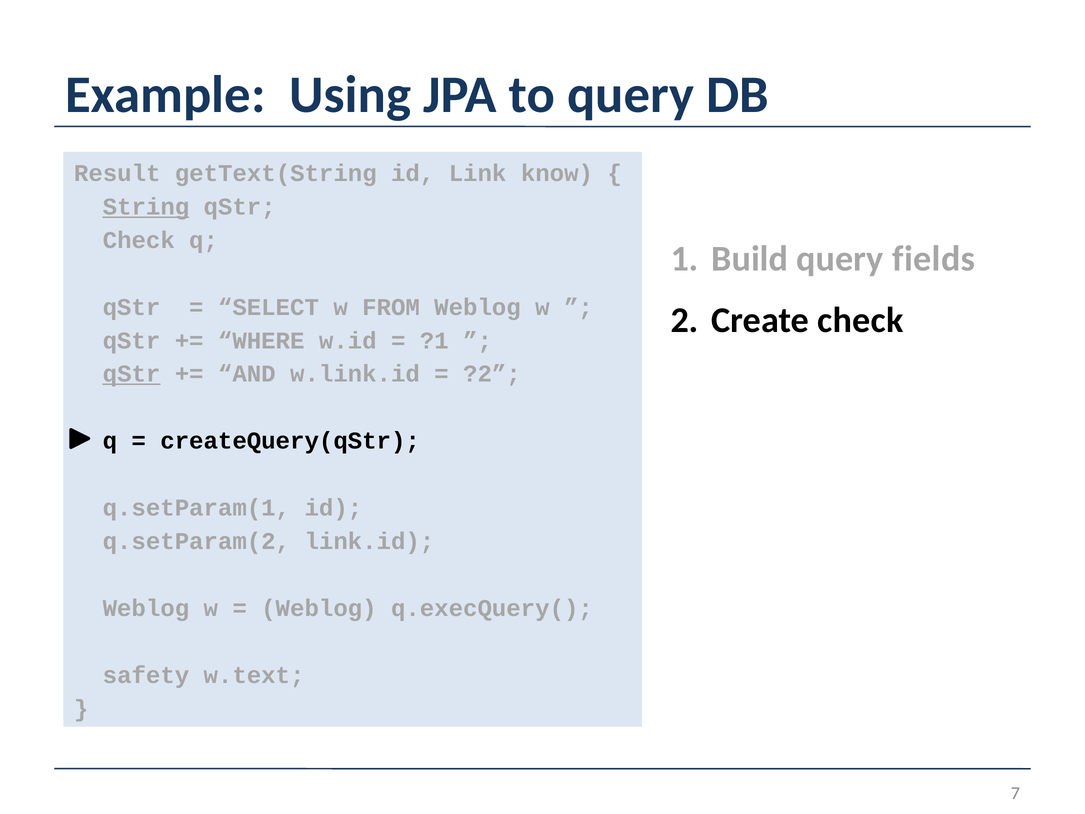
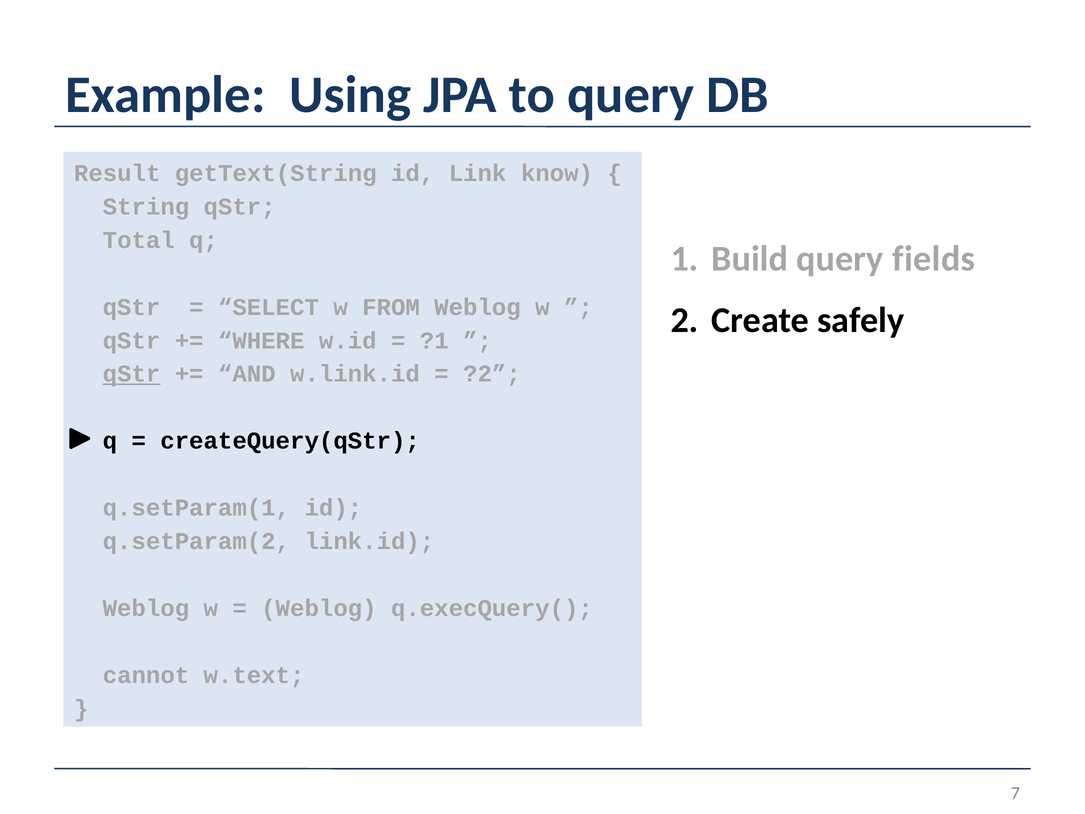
String underline: present -> none
Check at (139, 240): Check -> Total
Create check: check -> safely
safety: safety -> cannot
